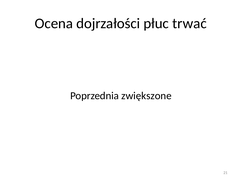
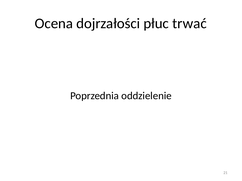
zwiększone: zwiększone -> oddzielenie
